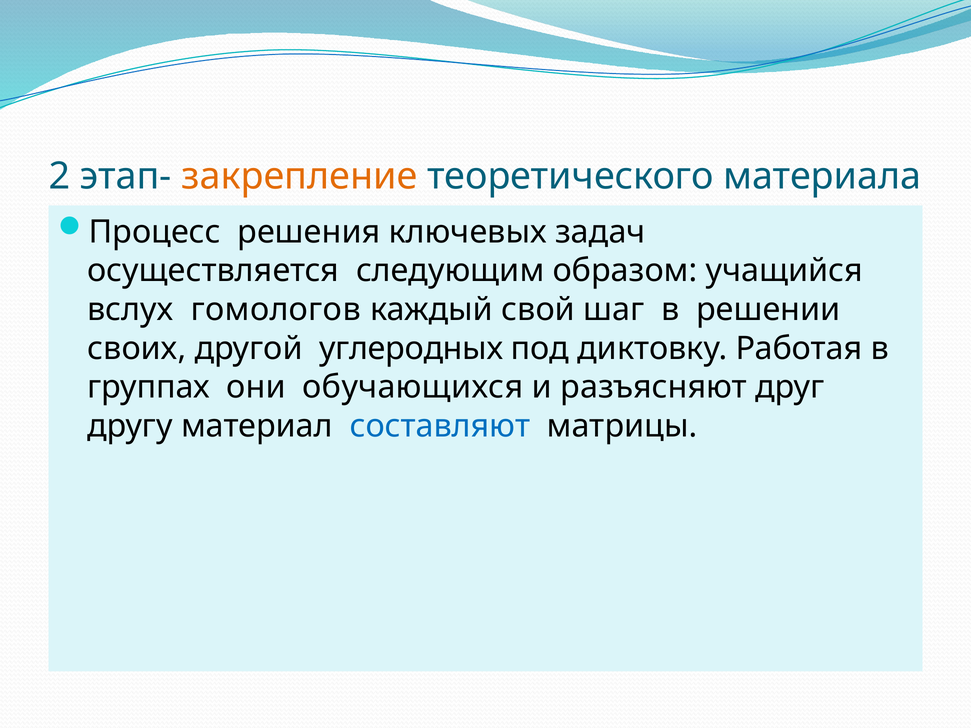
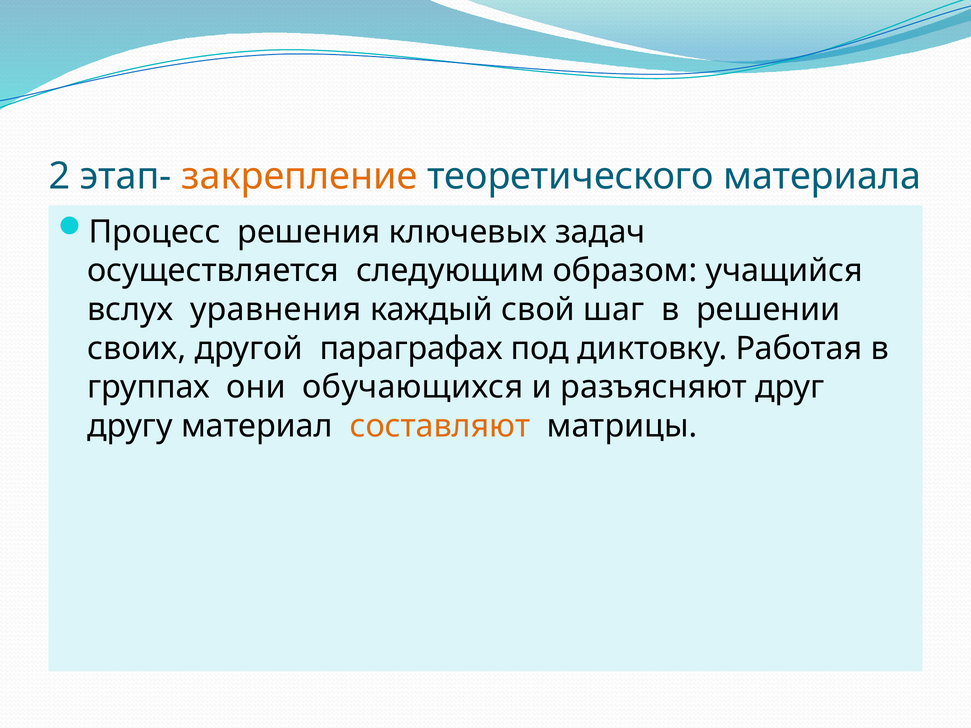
гомологов: гомологов -> уравнения
углеродных: углеродных -> параграфах
составляют colour: blue -> orange
